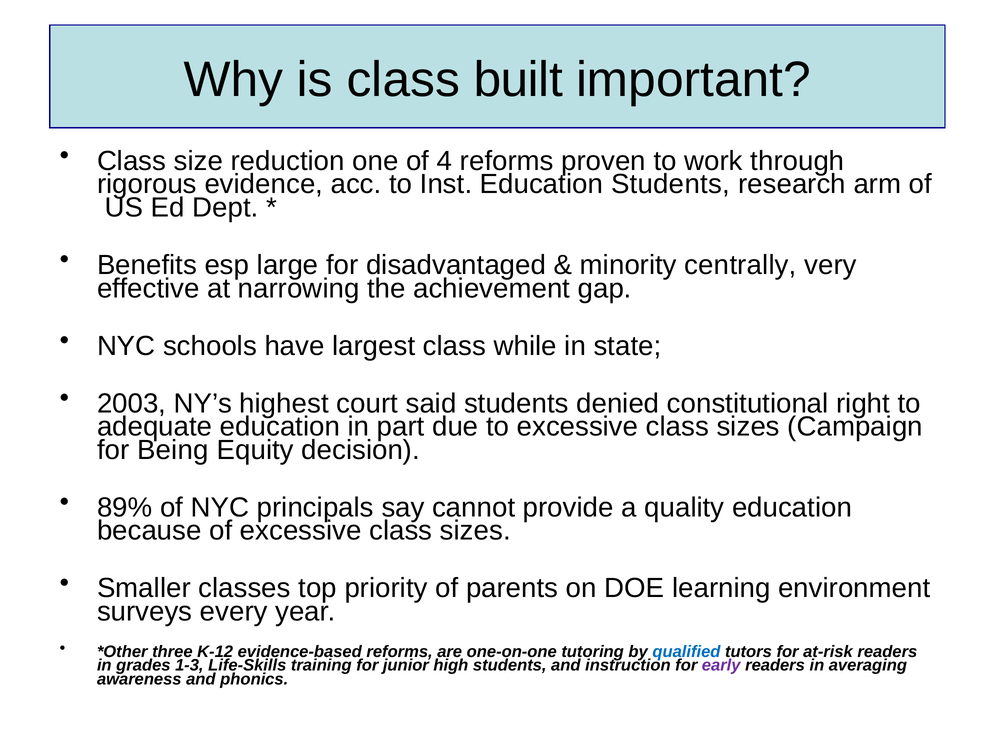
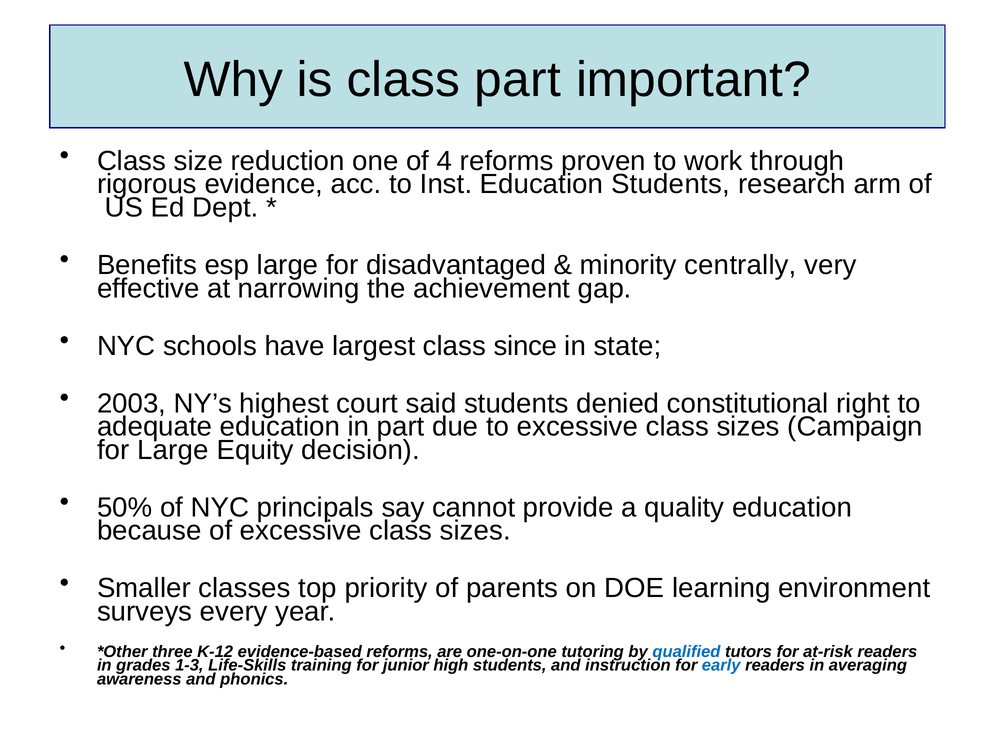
class built: built -> part
while: while -> since
for Being: Being -> Large
89%: 89% -> 50%
early colour: purple -> blue
